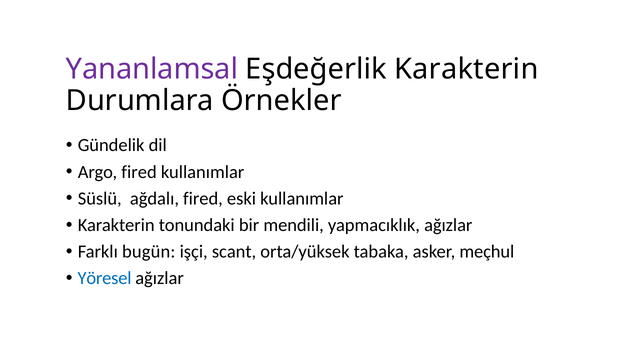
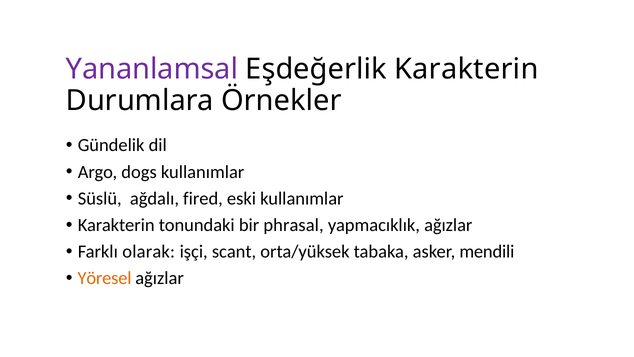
Argo fired: fired -> dogs
mendili: mendili -> phrasal
bugün: bugün -> olarak
meçhul: meçhul -> mendili
Yöresel colour: blue -> orange
